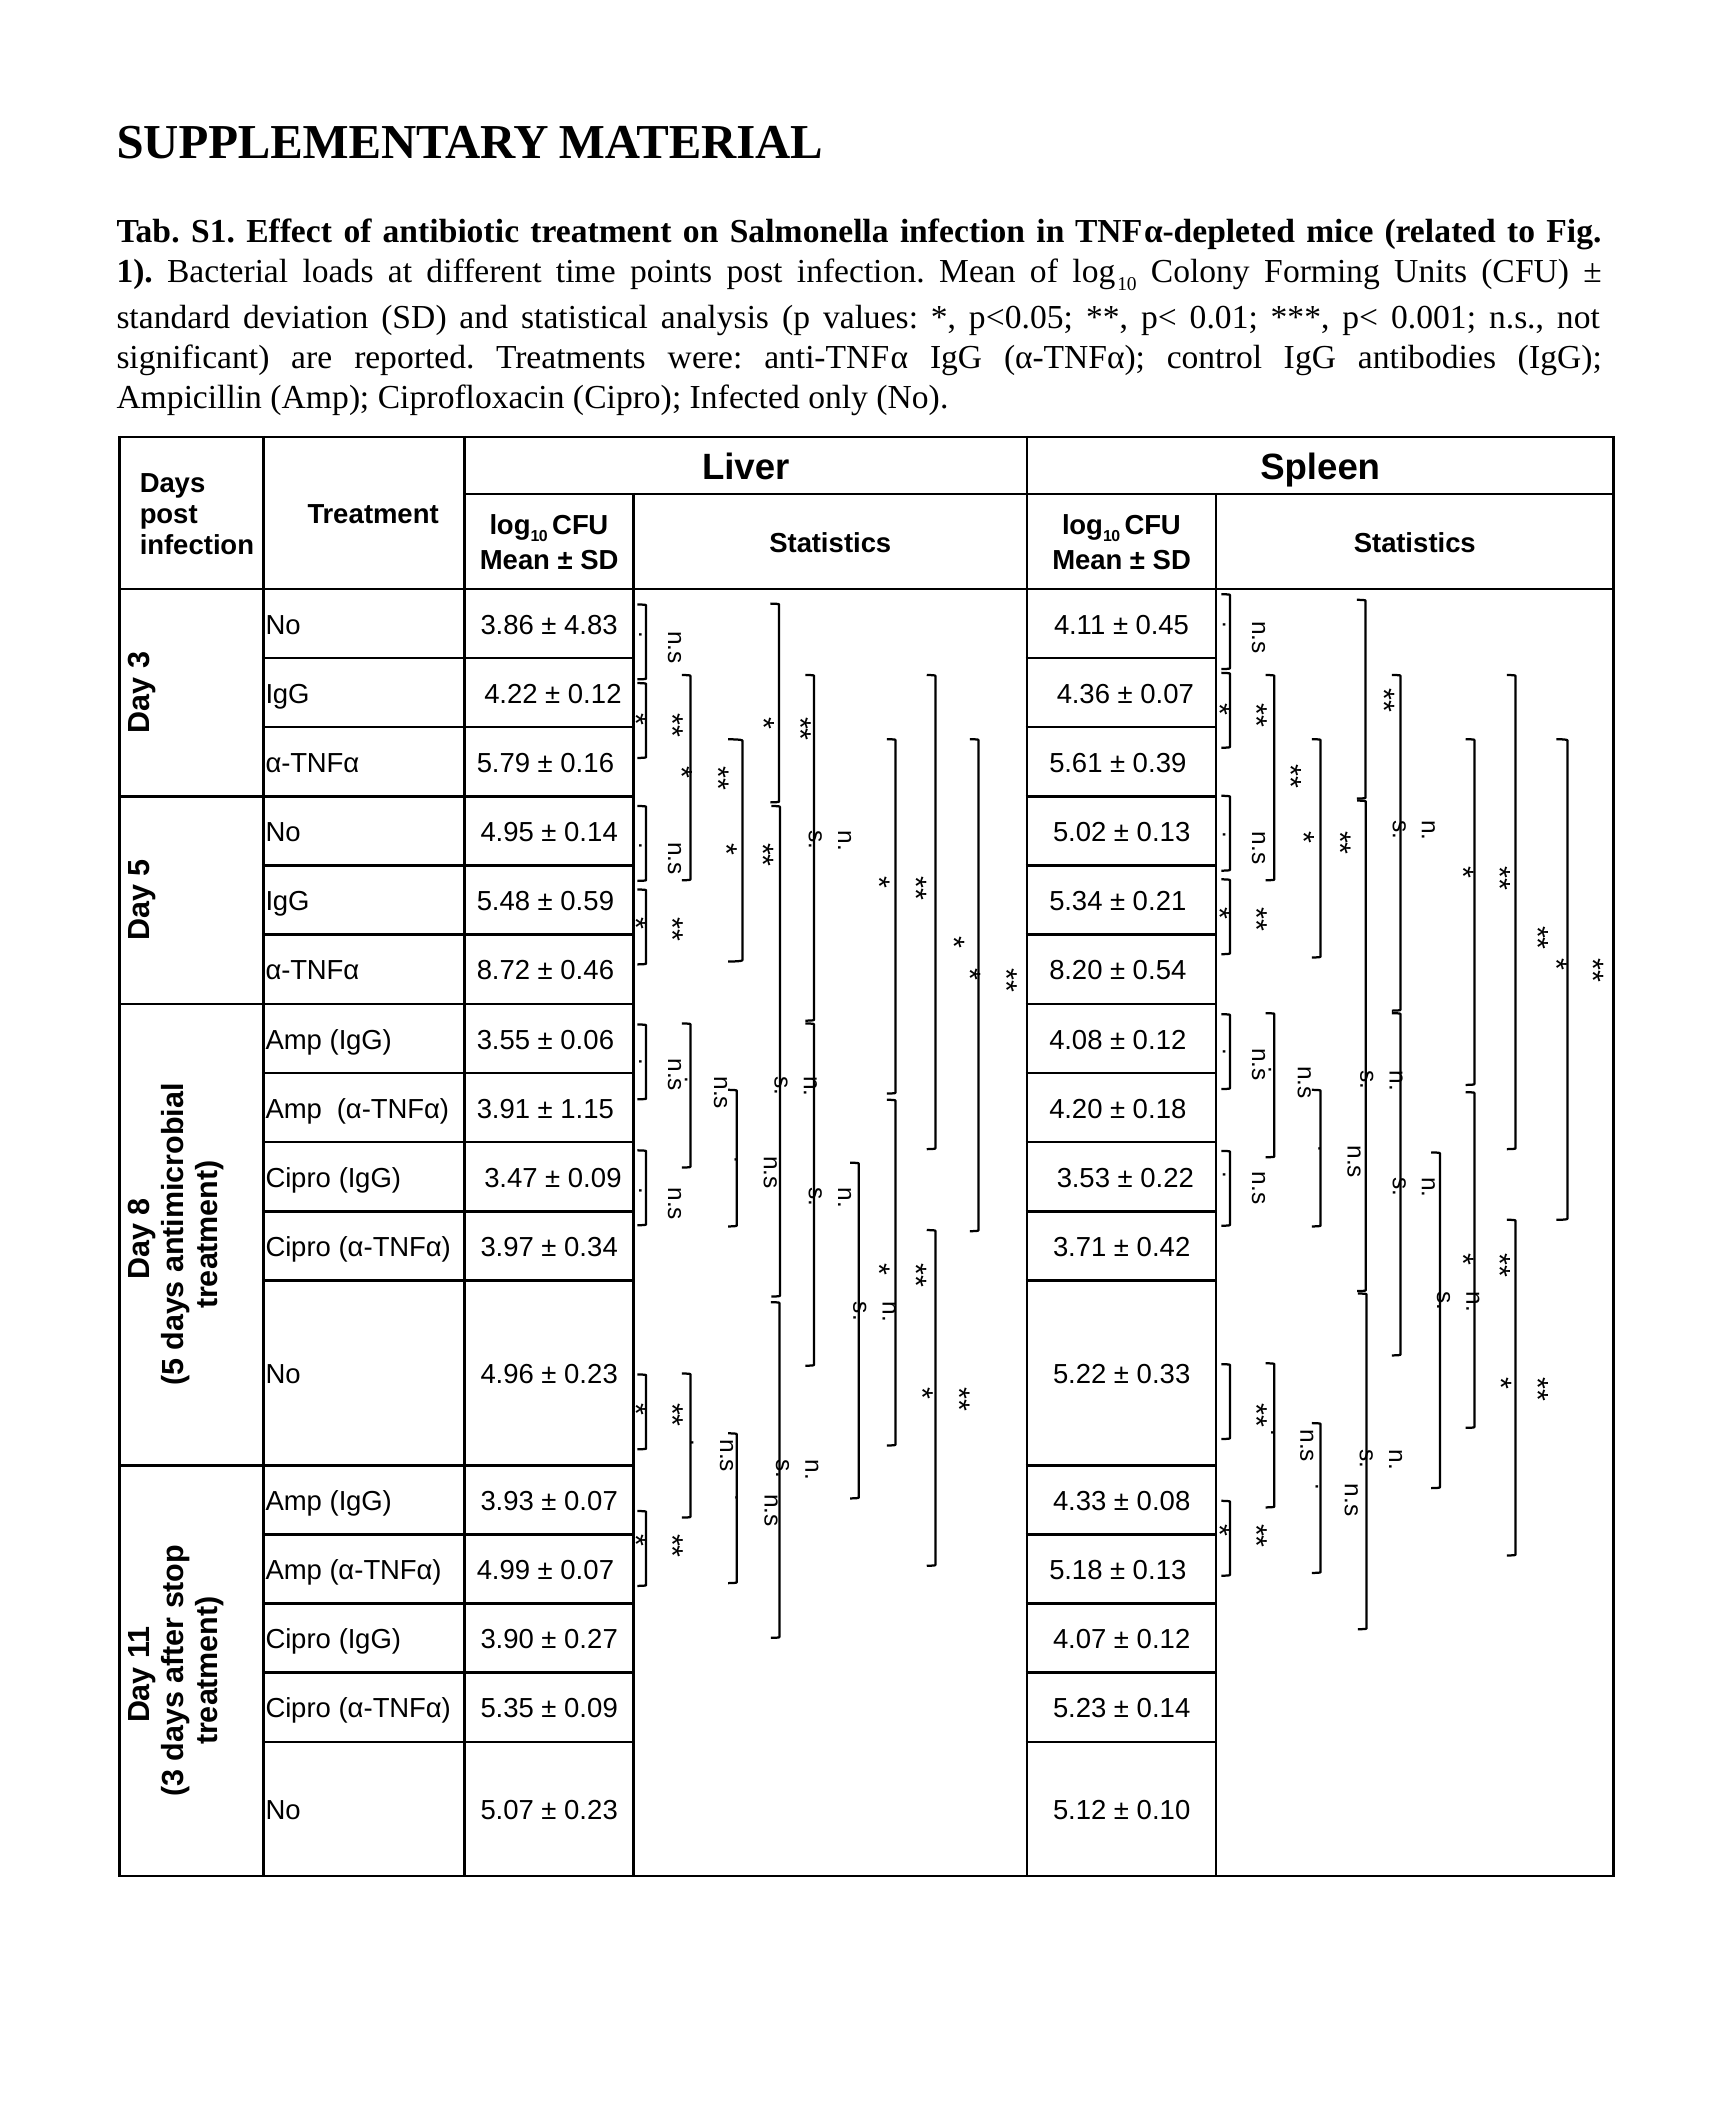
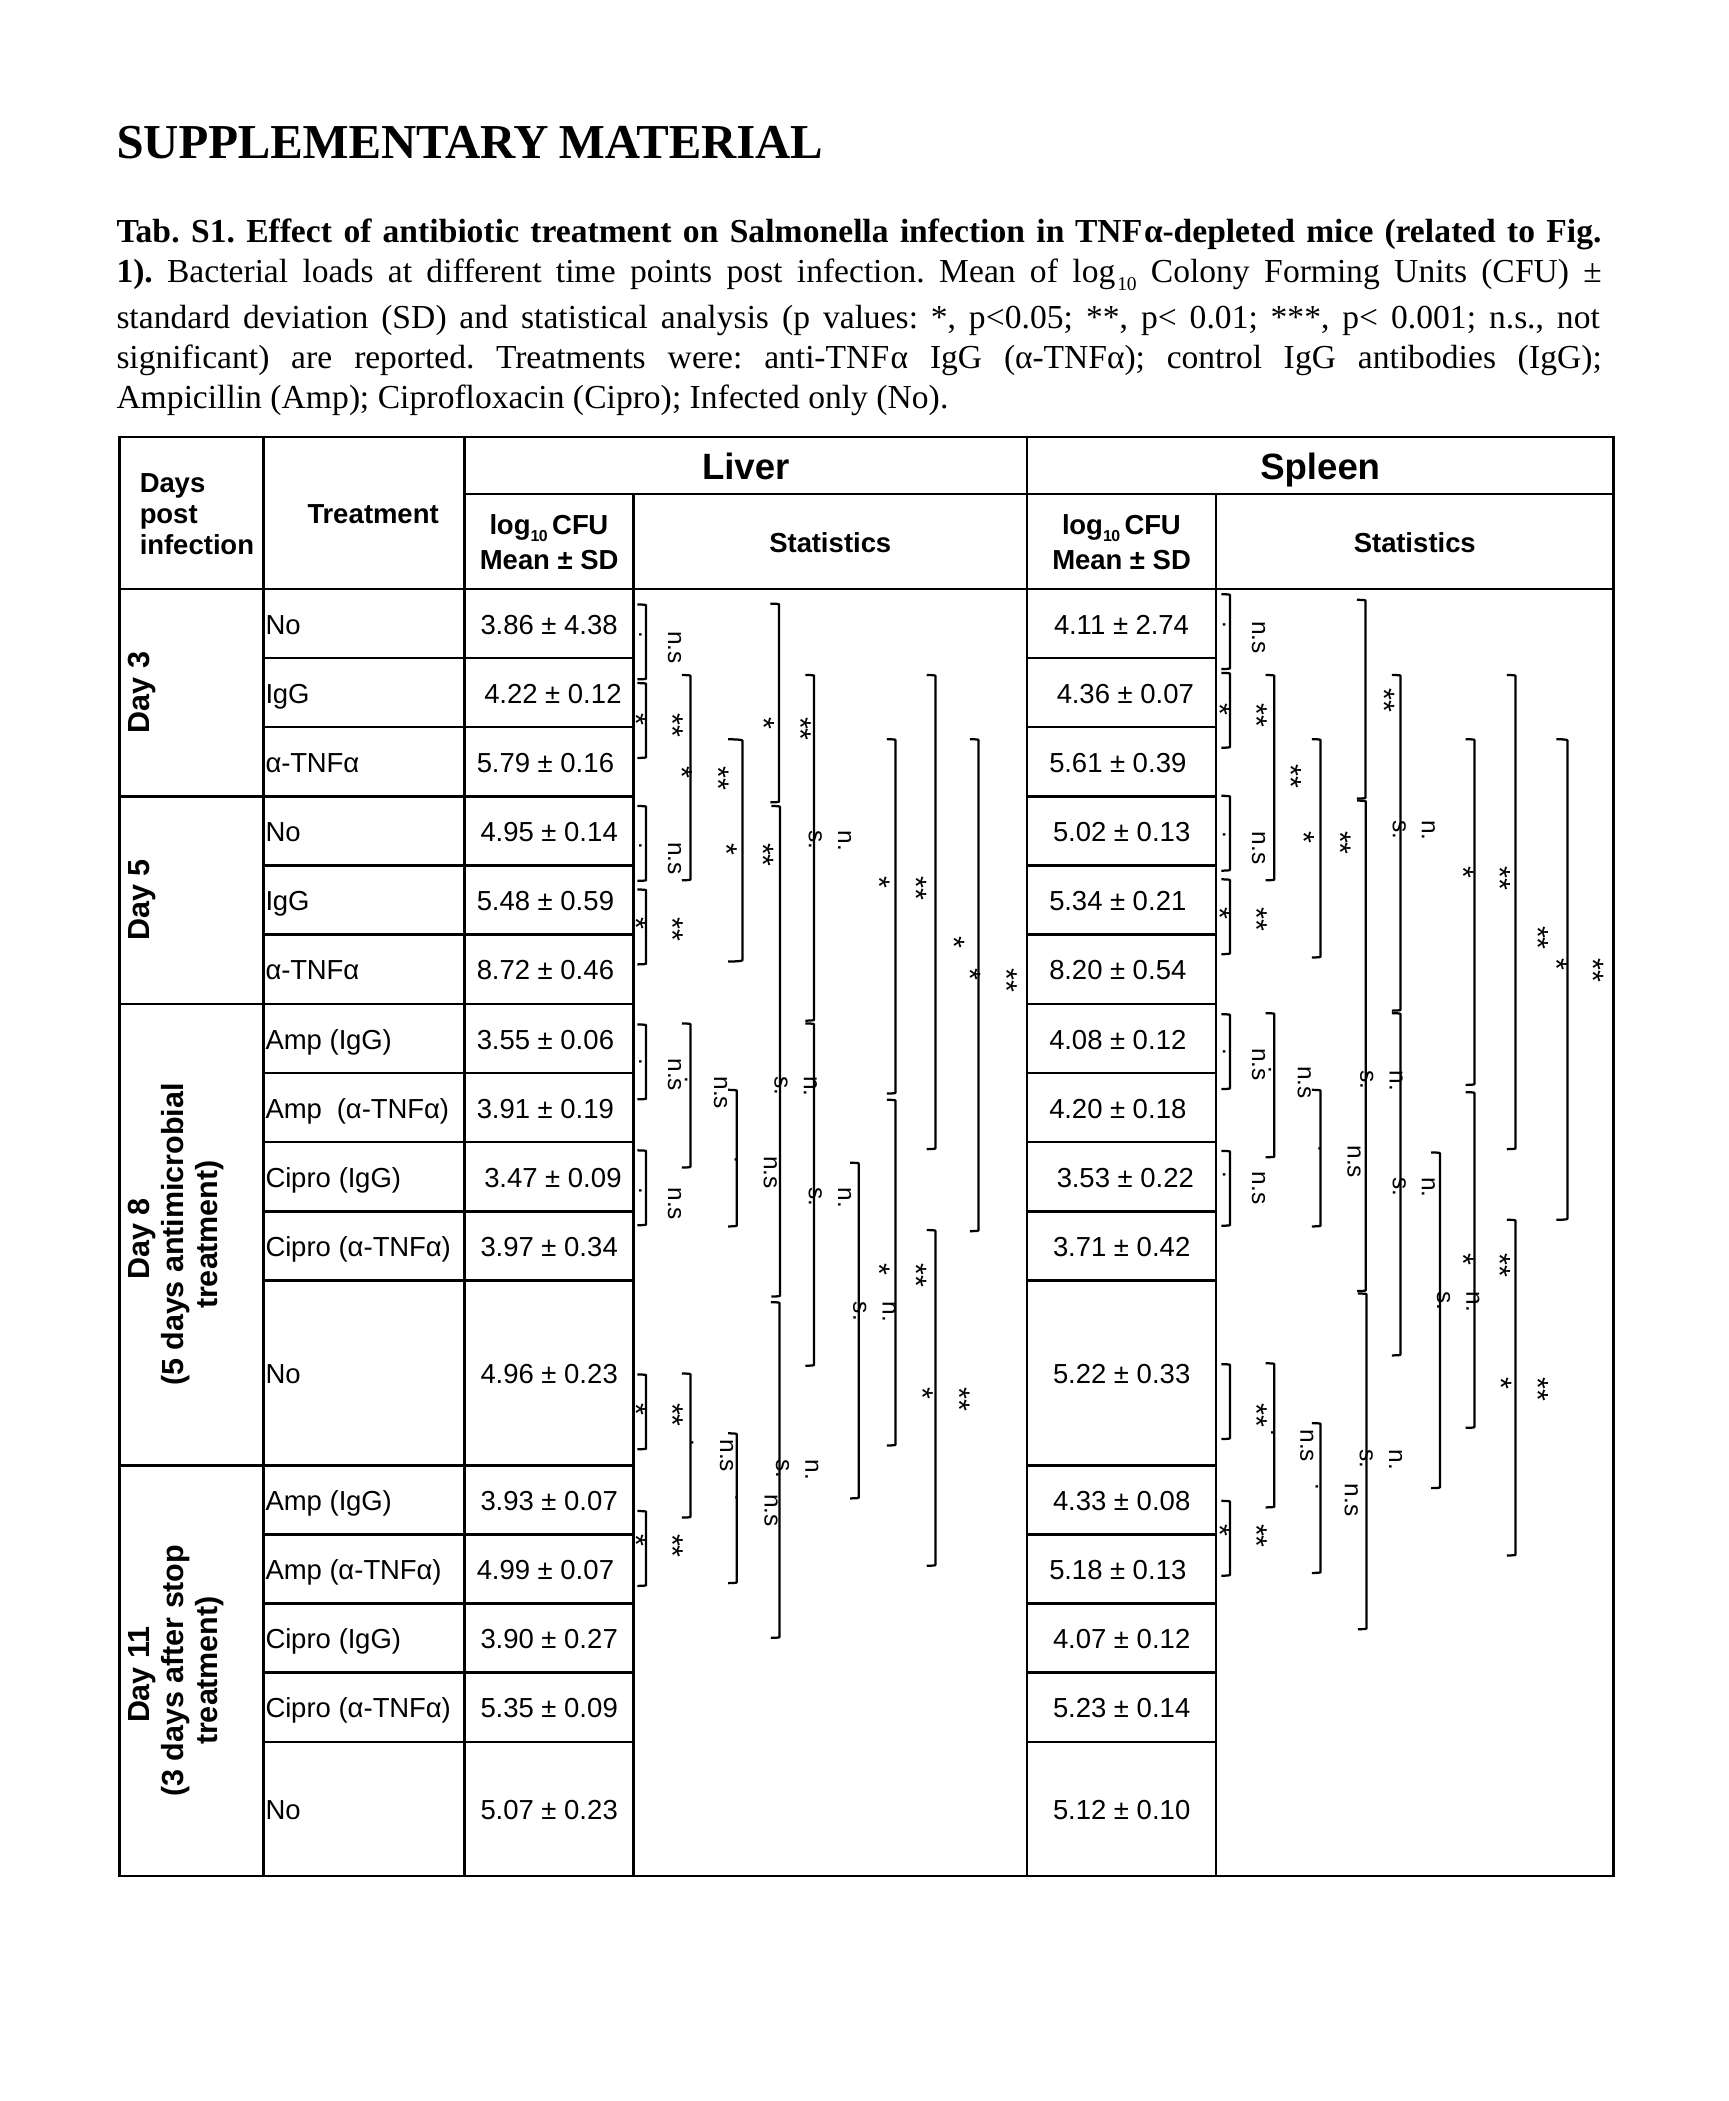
4.83: 4.83 -> 4.38
0.45: 0.45 -> 2.74
1.15: 1.15 -> 0.19
